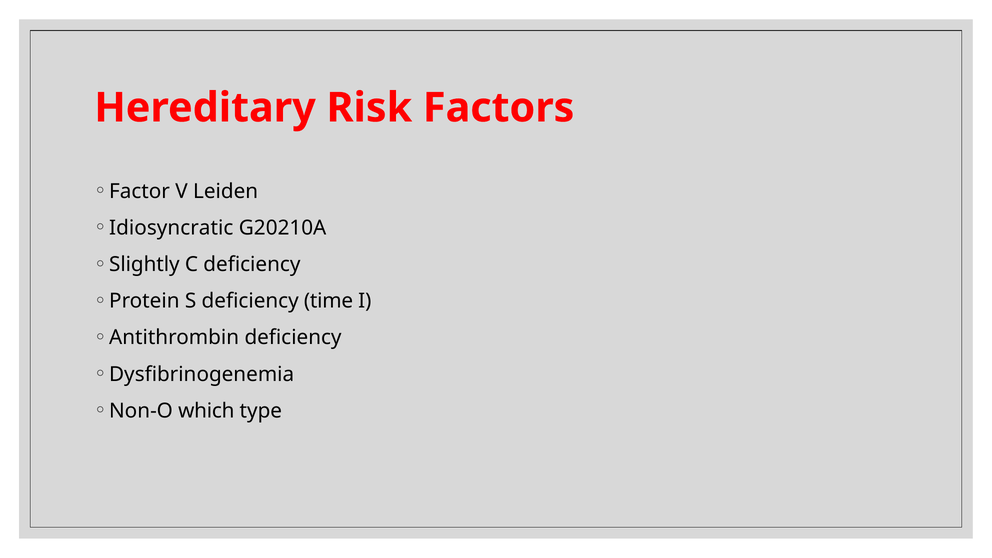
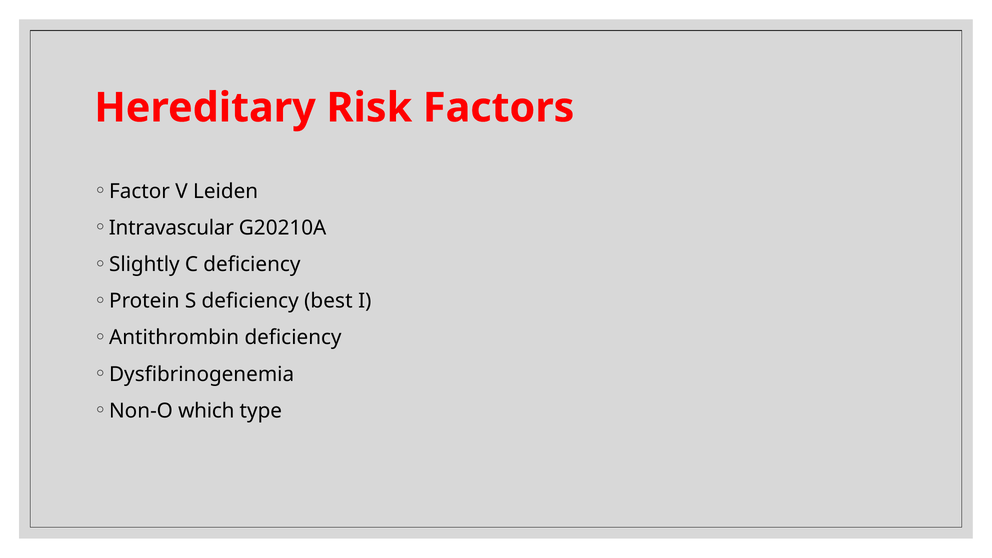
Idiosyncratic: Idiosyncratic -> Intravascular
time: time -> best
